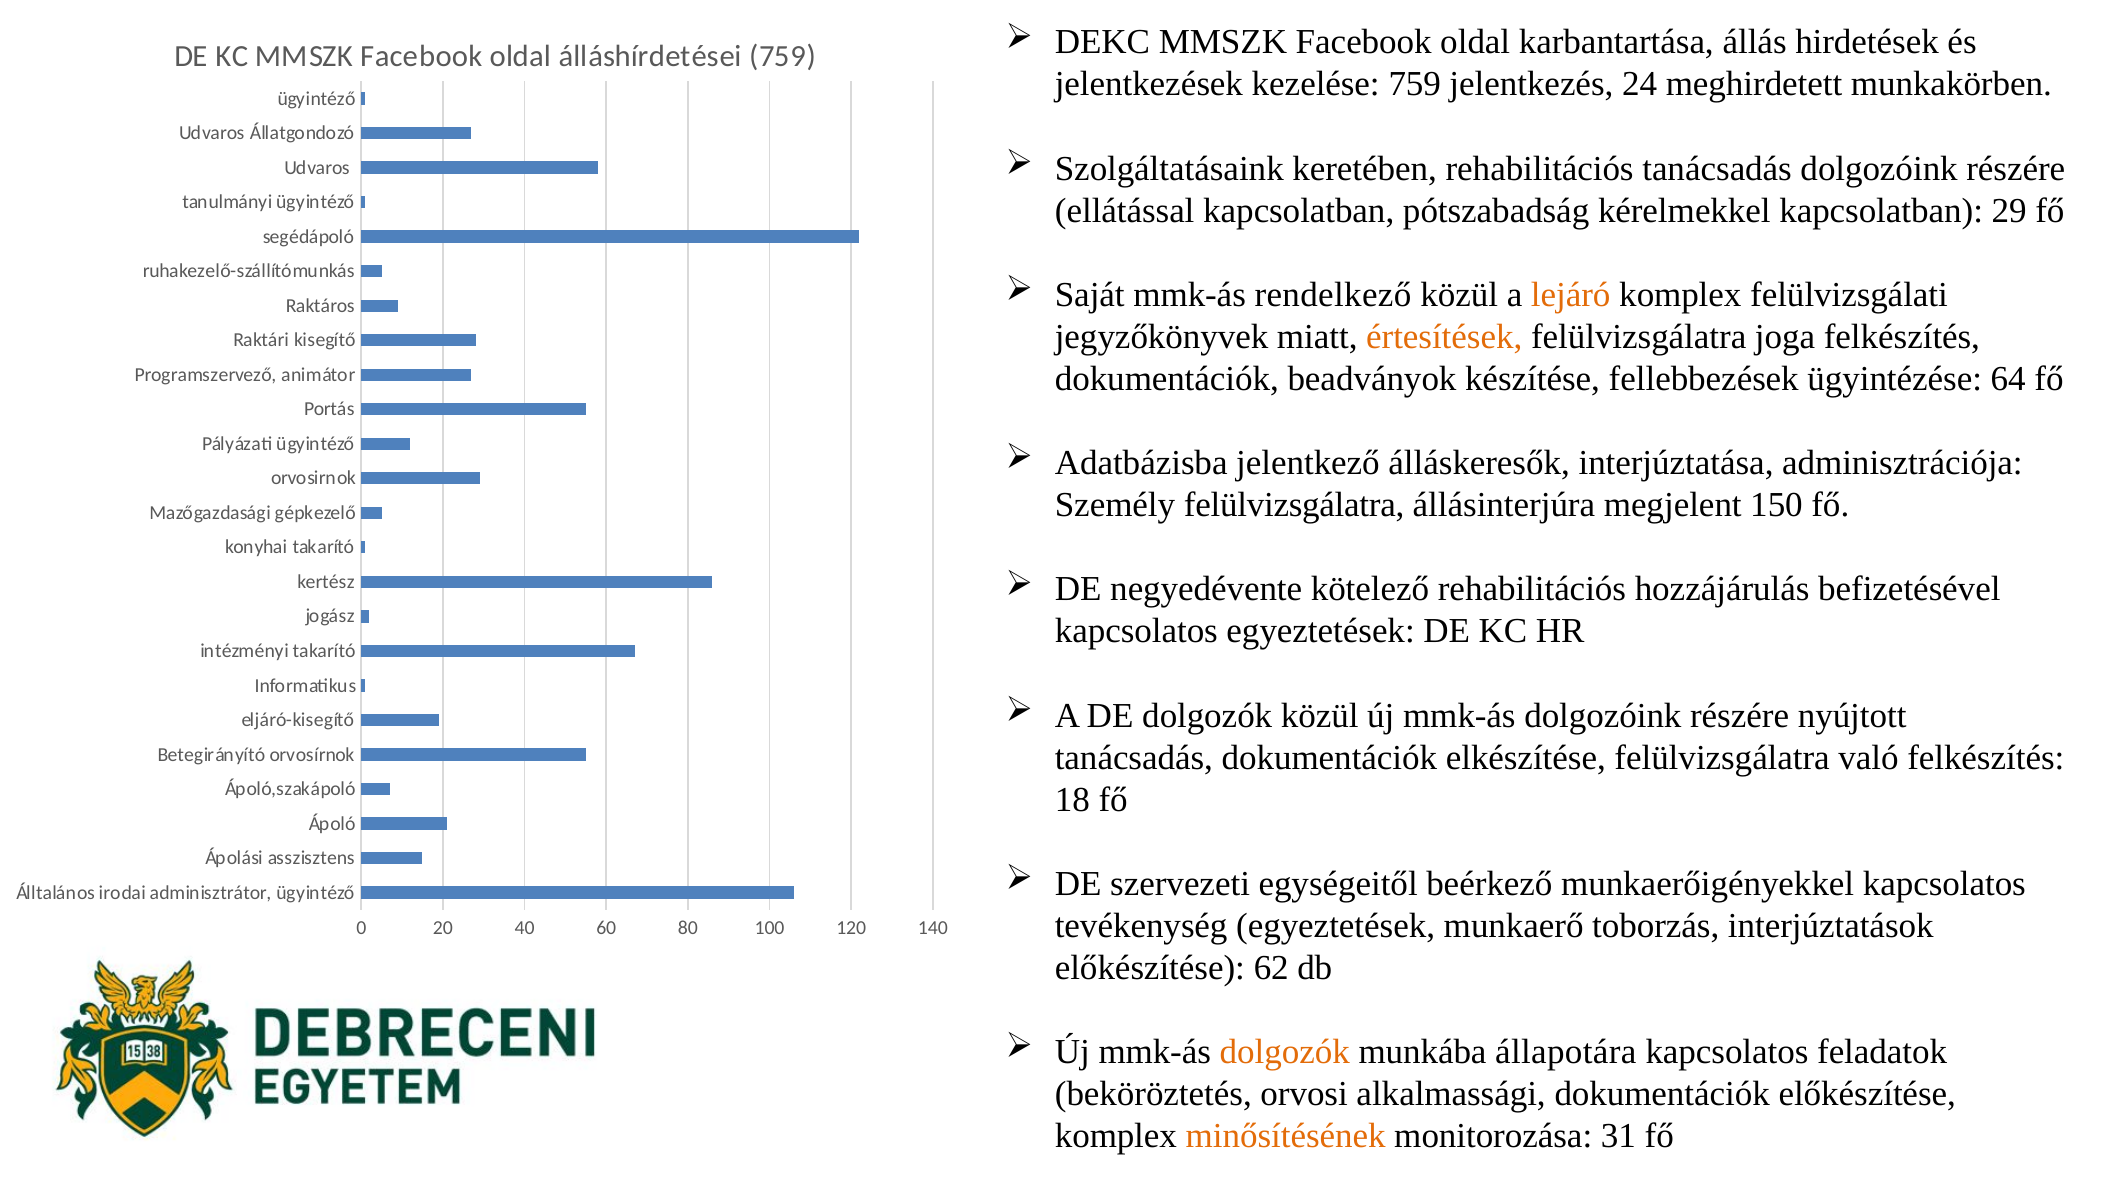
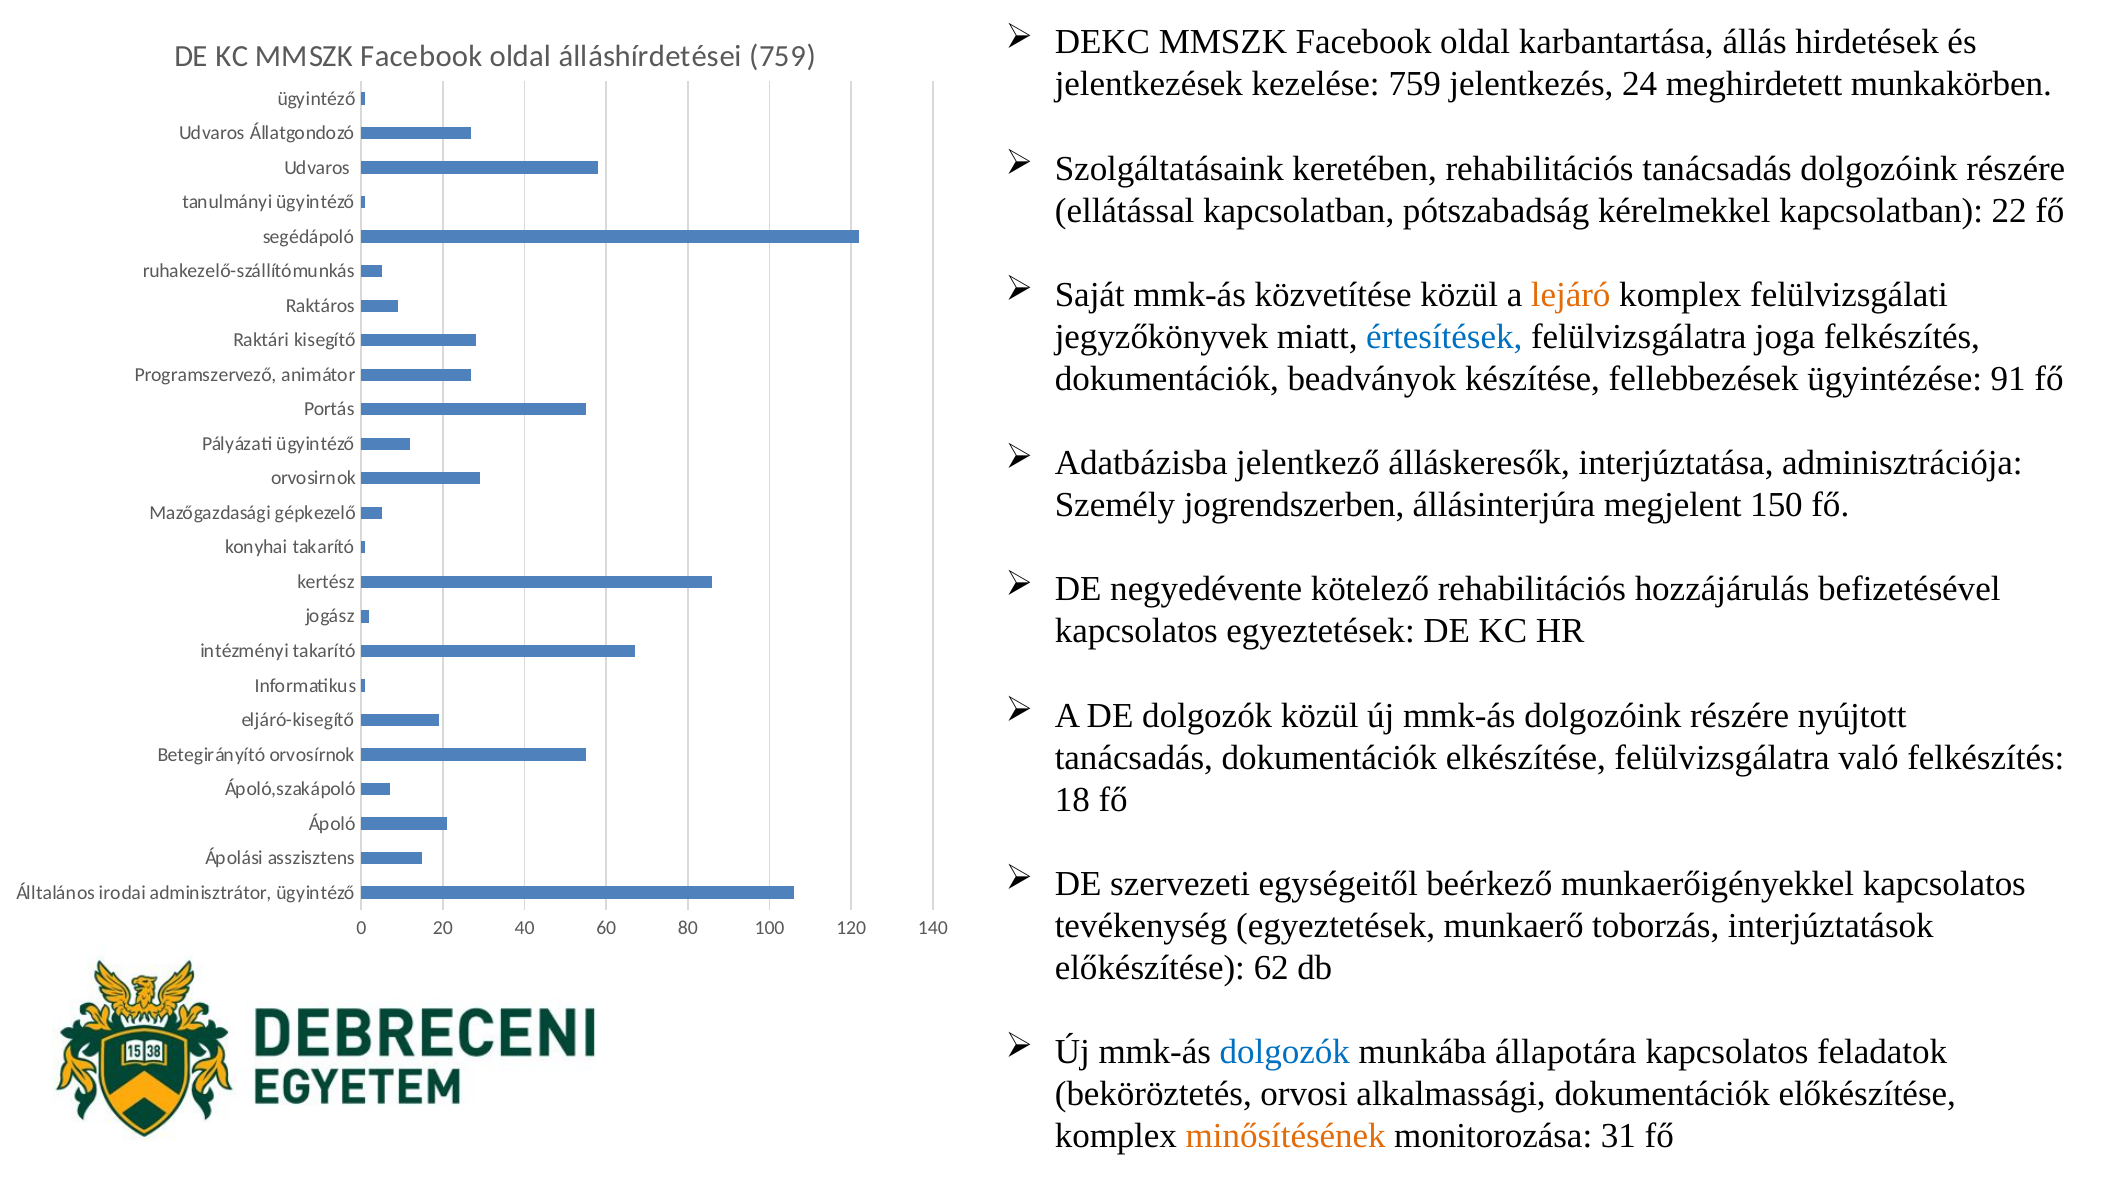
29: 29 -> 22
rendelkező: rendelkező -> közvetítése
értesítések colour: orange -> blue
64: 64 -> 91
Személy felülvizsgálatra: felülvizsgálatra -> jogrendszerben
dolgozók at (1285, 1052) colour: orange -> blue
